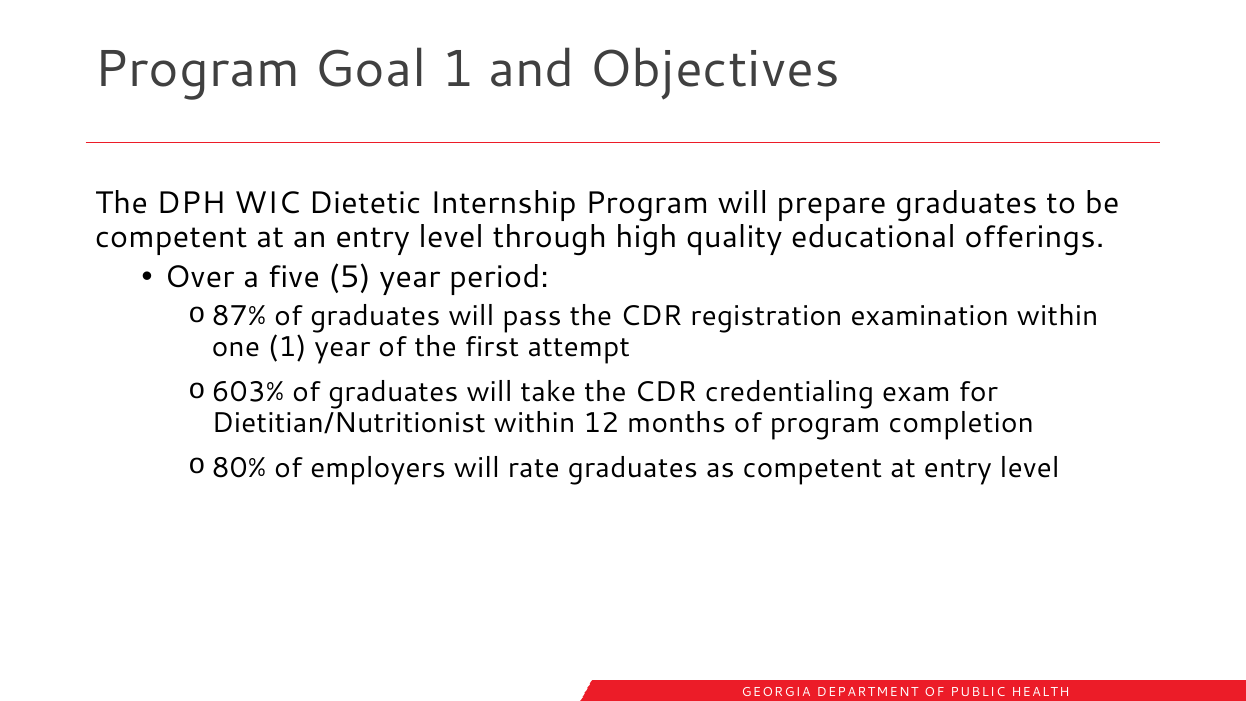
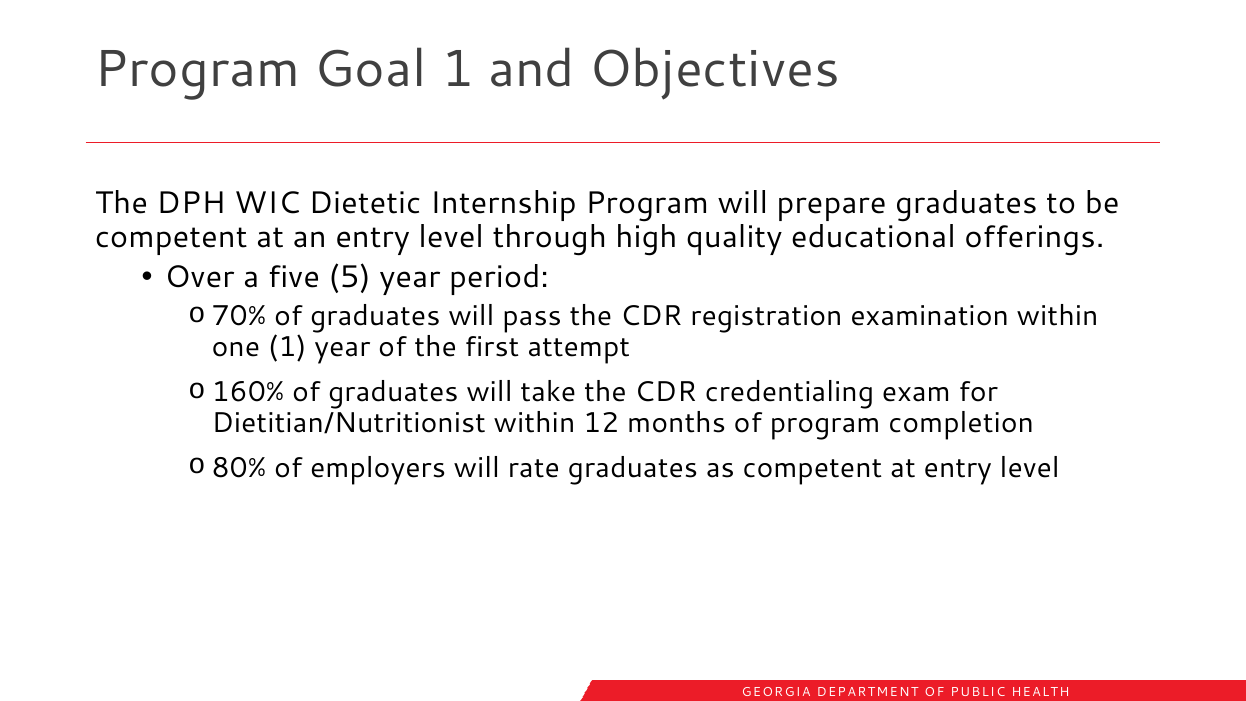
87%: 87% -> 70%
603%: 603% -> 160%
